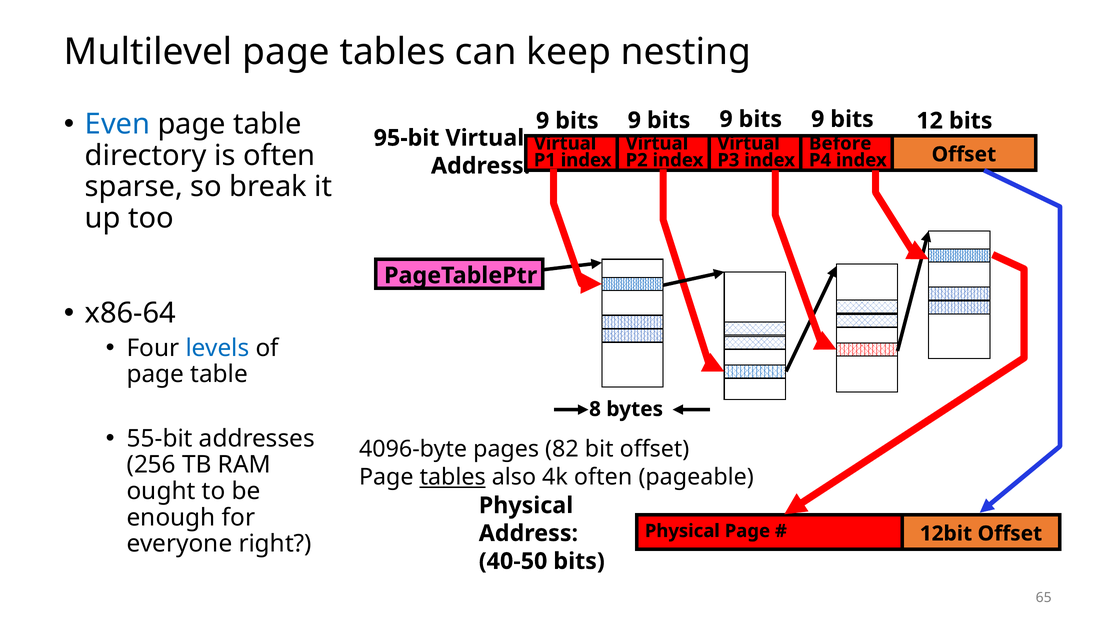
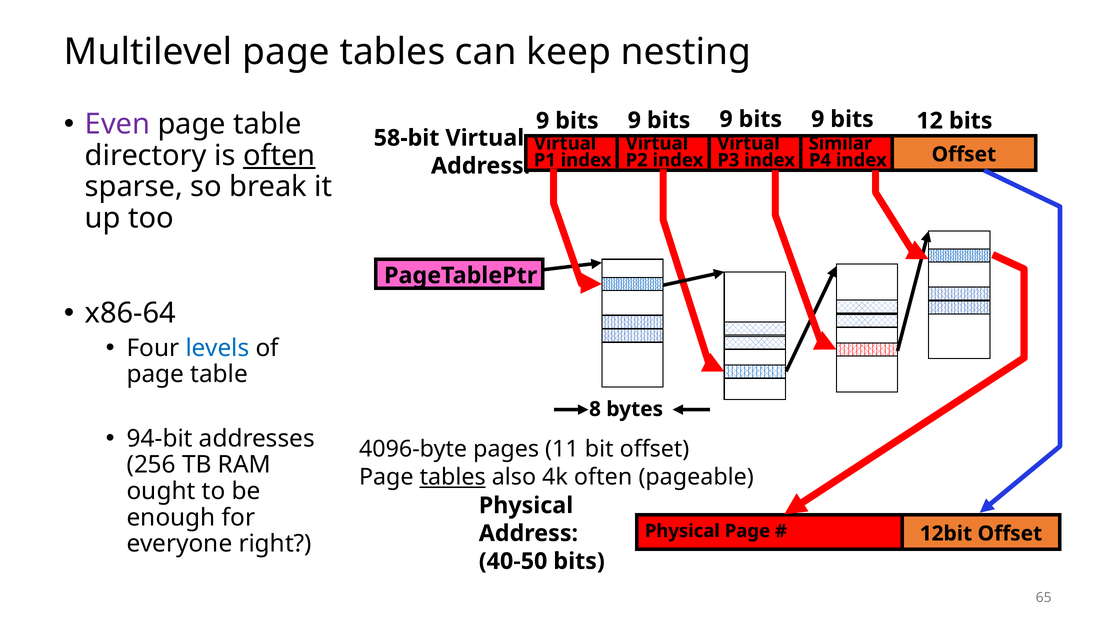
Even colour: blue -> purple
95-bit: 95-bit -> 58-bit
Before: Before -> Similar
often at (279, 156) underline: none -> present
55-bit: 55-bit -> 94-bit
82: 82 -> 11
